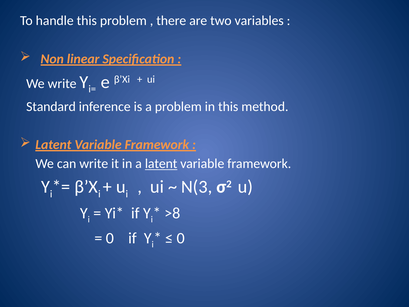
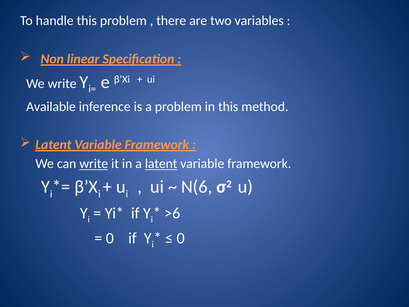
Standard: Standard -> Available
write at (94, 164) underline: none -> present
N(3: N(3 -> N(6
>8: >8 -> >6
